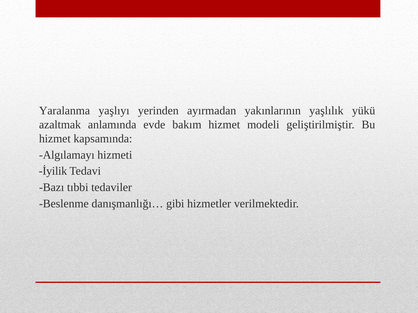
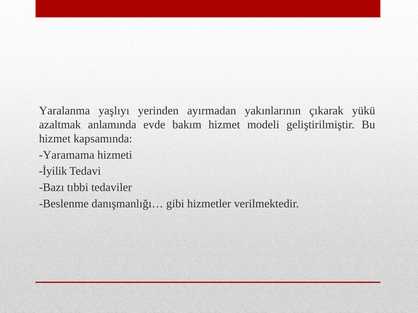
yaşlılık: yaşlılık -> çıkarak
Algılamayı: Algılamayı -> Yaramama
